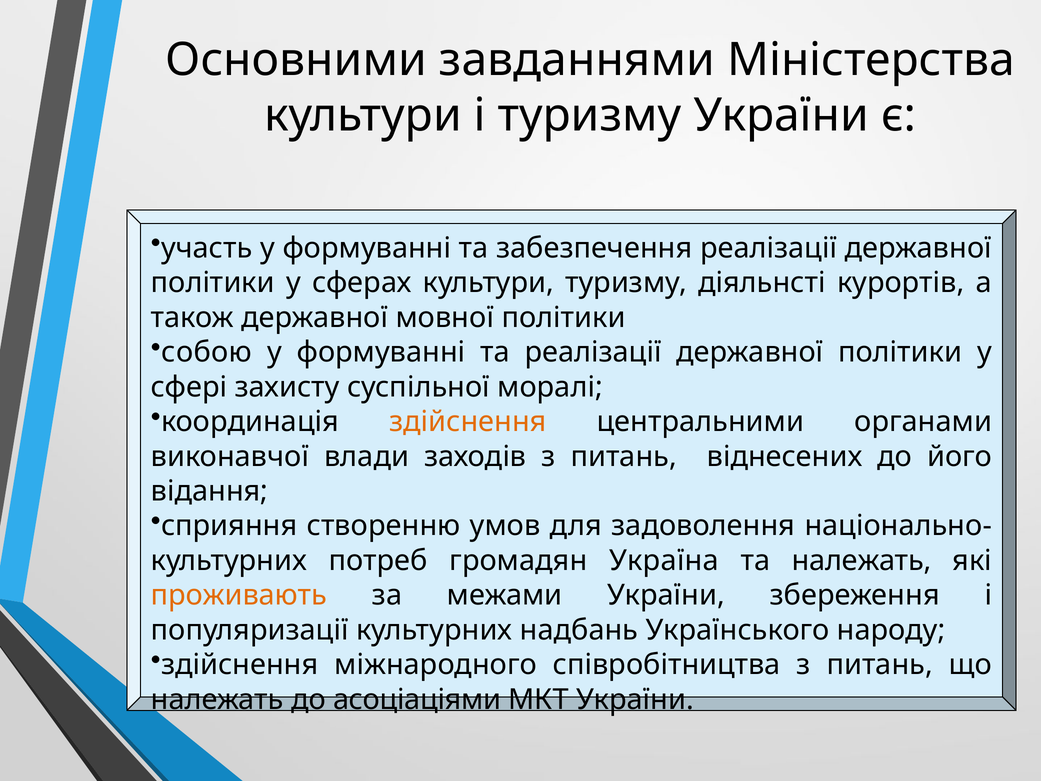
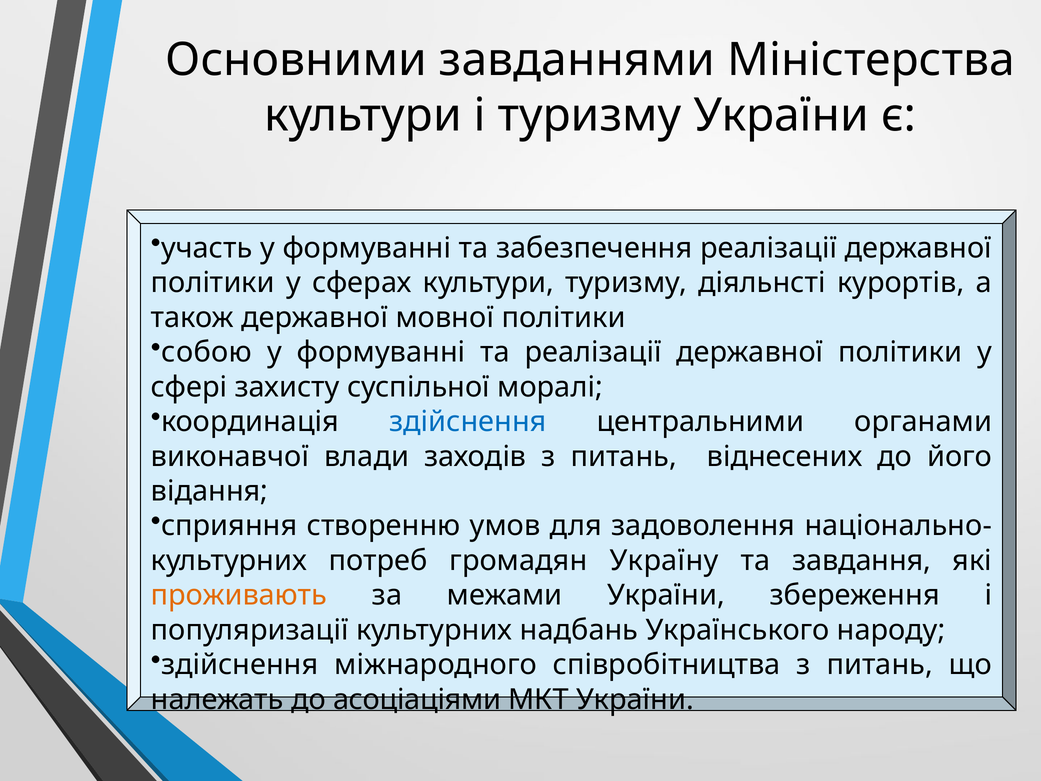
здійснення at (468, 422) colour: orange -> blue
Україна: Україна -> Україну
та належать: належать -> завдання
